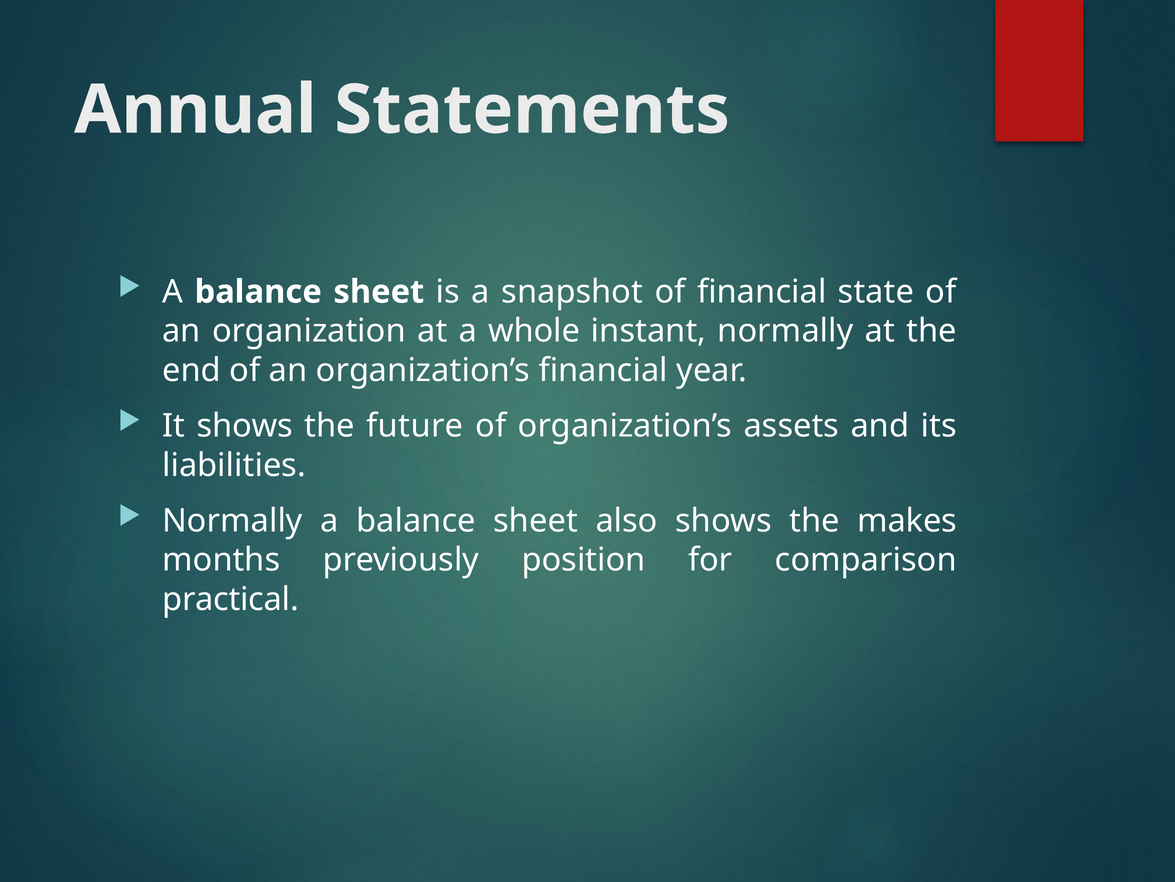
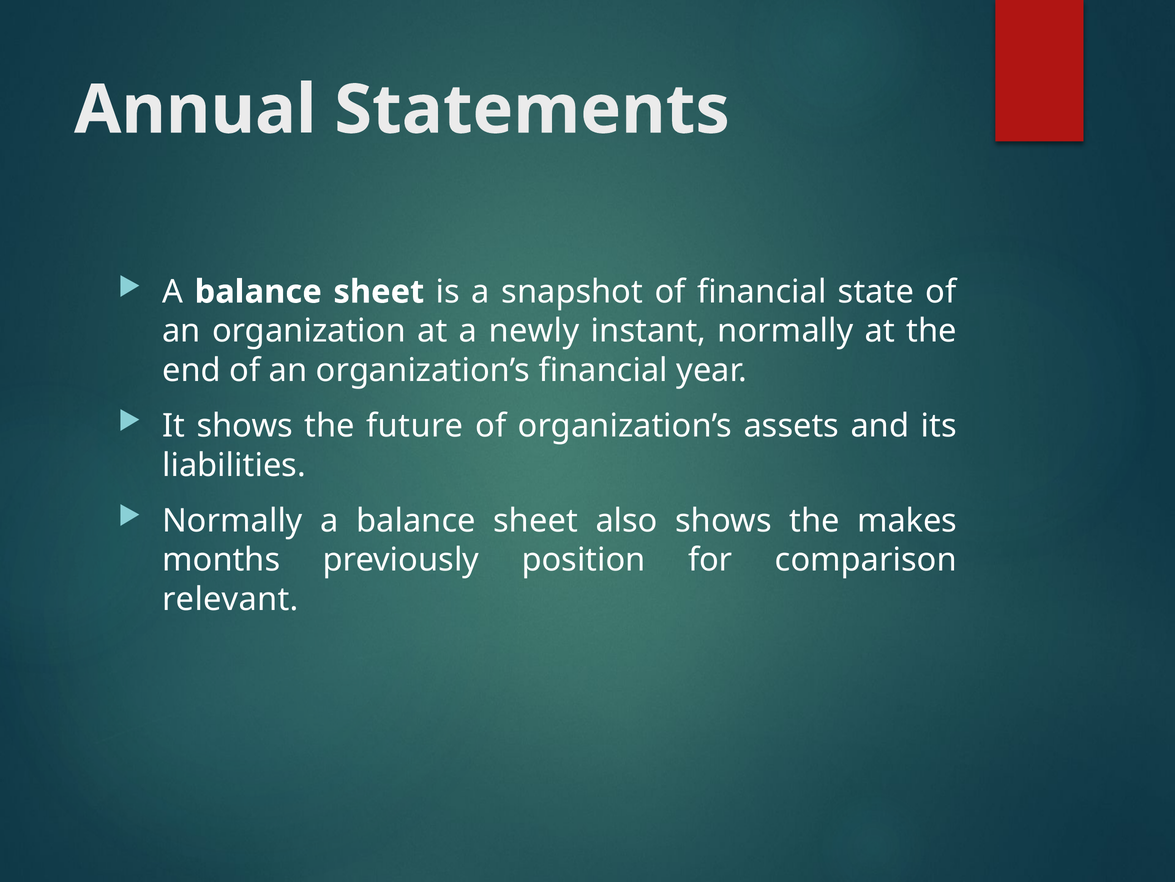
whole: whole -> newly
practical: practical -> relevant
